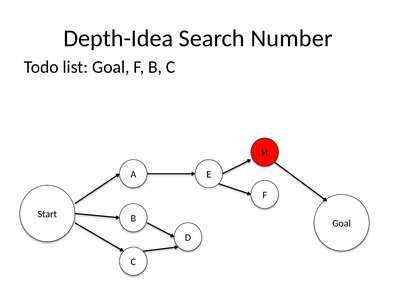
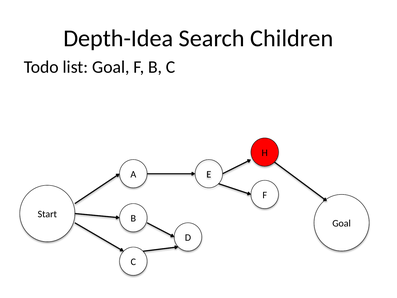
Number: Number -> Children
